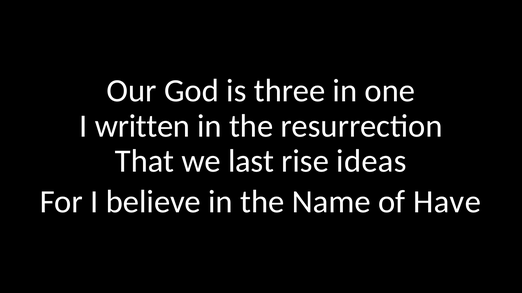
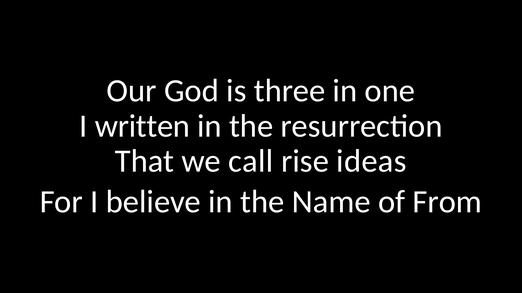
last: last -> call
Have: Have -> From
